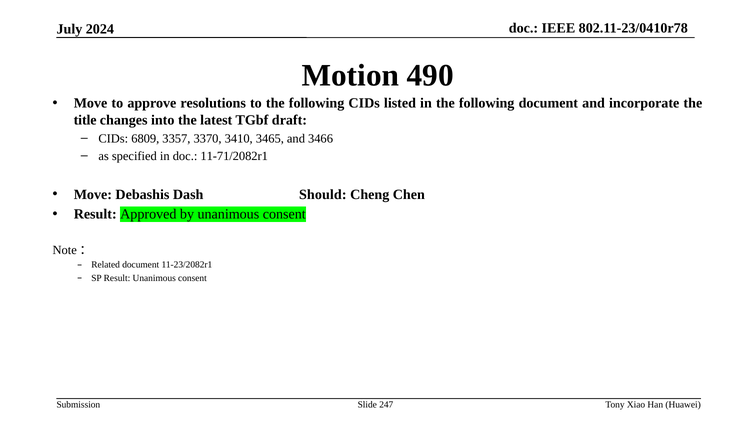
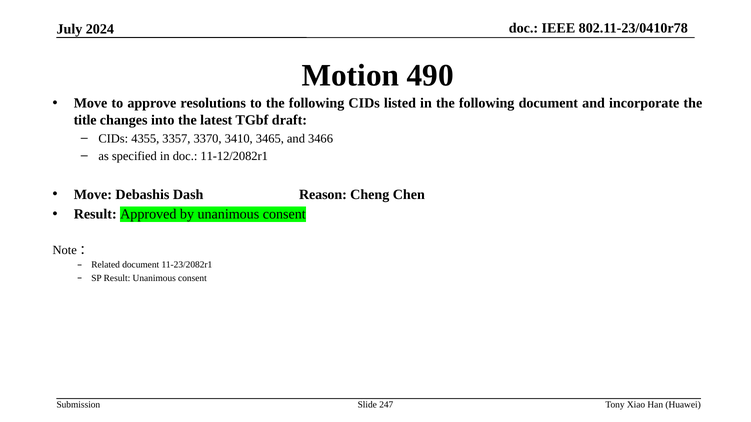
6809: 6809 -> 4355
11-71/2082r1: 11-71/2082r1 -> 11-12/2082r1
Should: Should -> Reason
